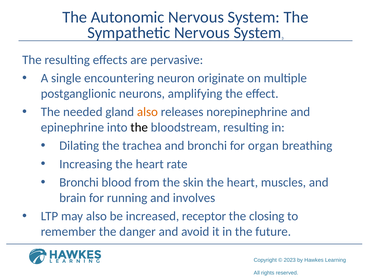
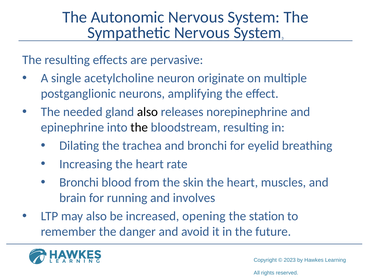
encountering: encountering -> acetylcholine
also at (147, 112) colour: orange -> black
organ: organ -> eyelid
receptor: receptor -> opening
closing: closing -> station
